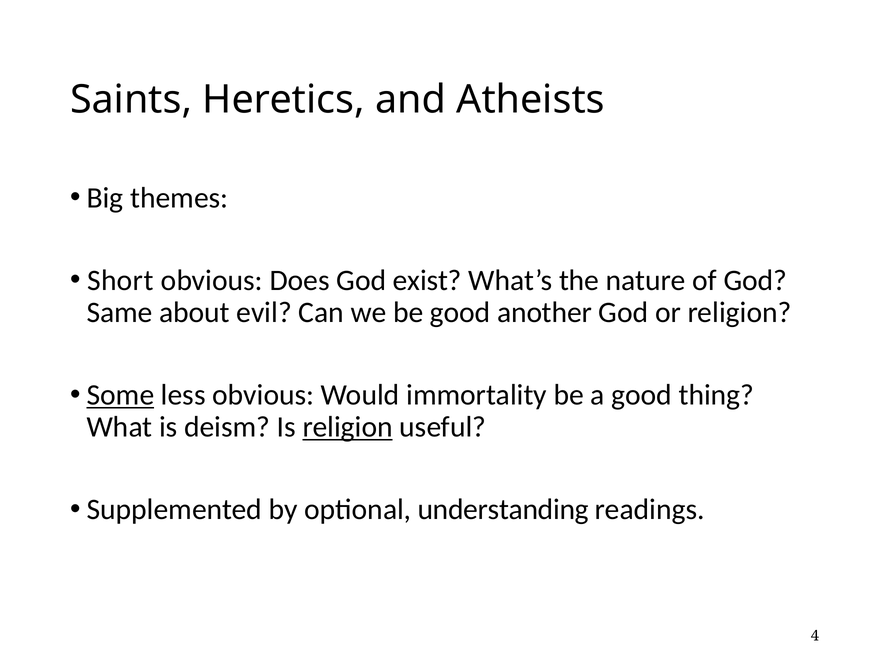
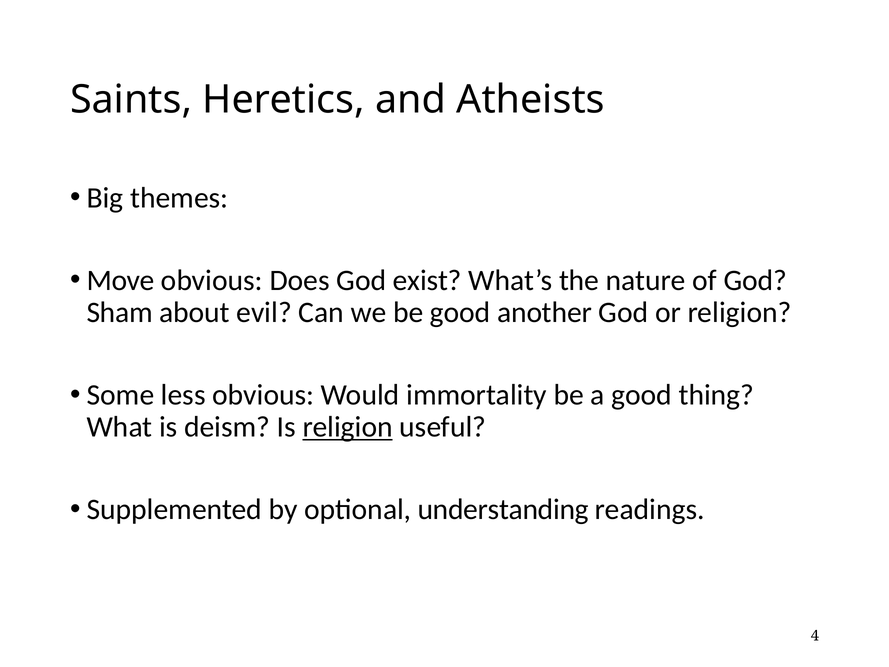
Short: Short -> Move
Same: Same -> Sham
Some underline: present -> none
